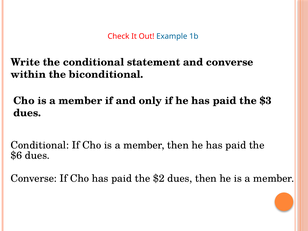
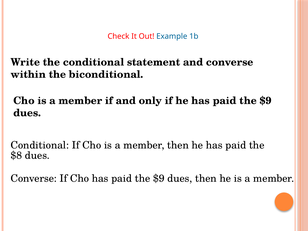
$3 at (266, 101): $3 -> $9
$6: $6 -> $8
$2 at (159, 178): $2 -> $9
